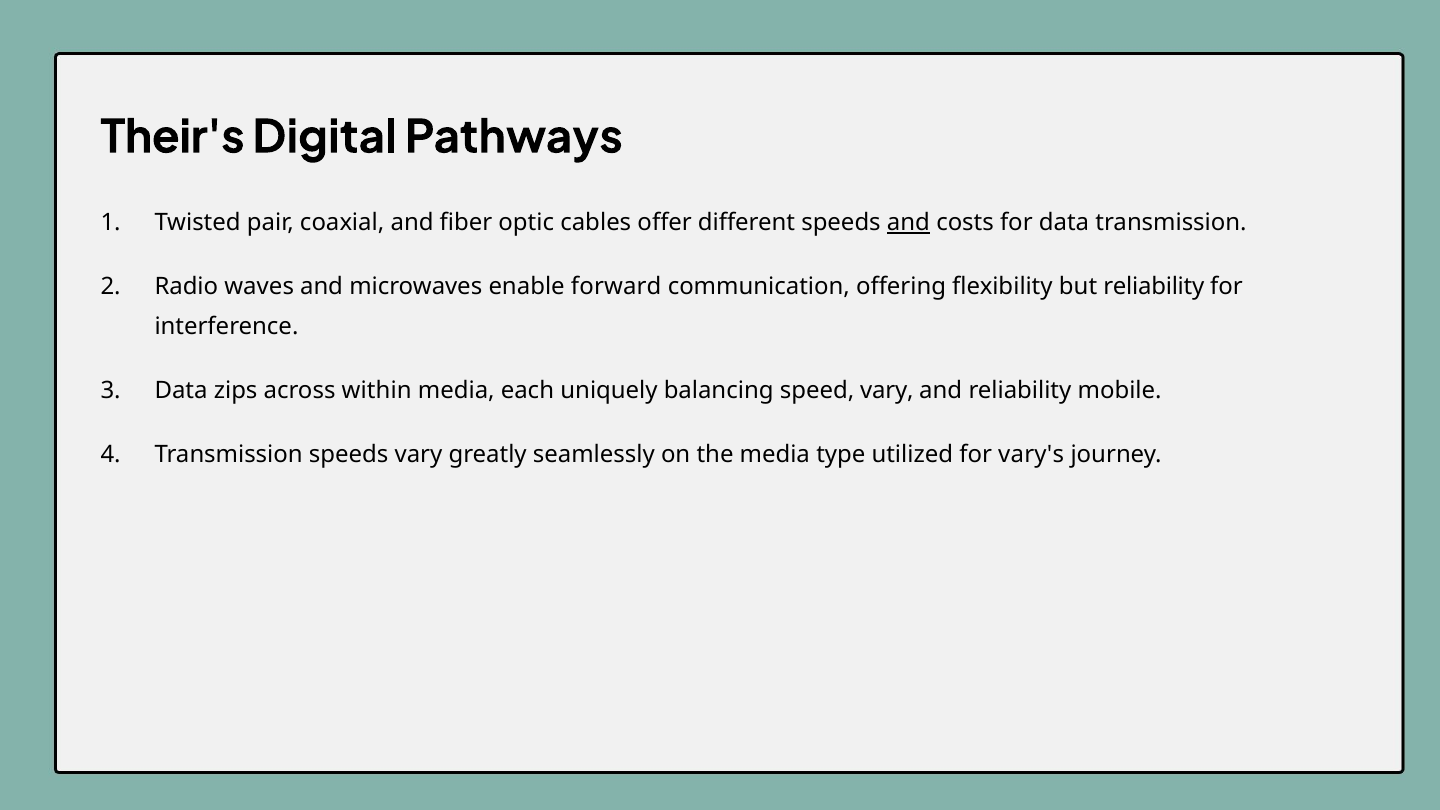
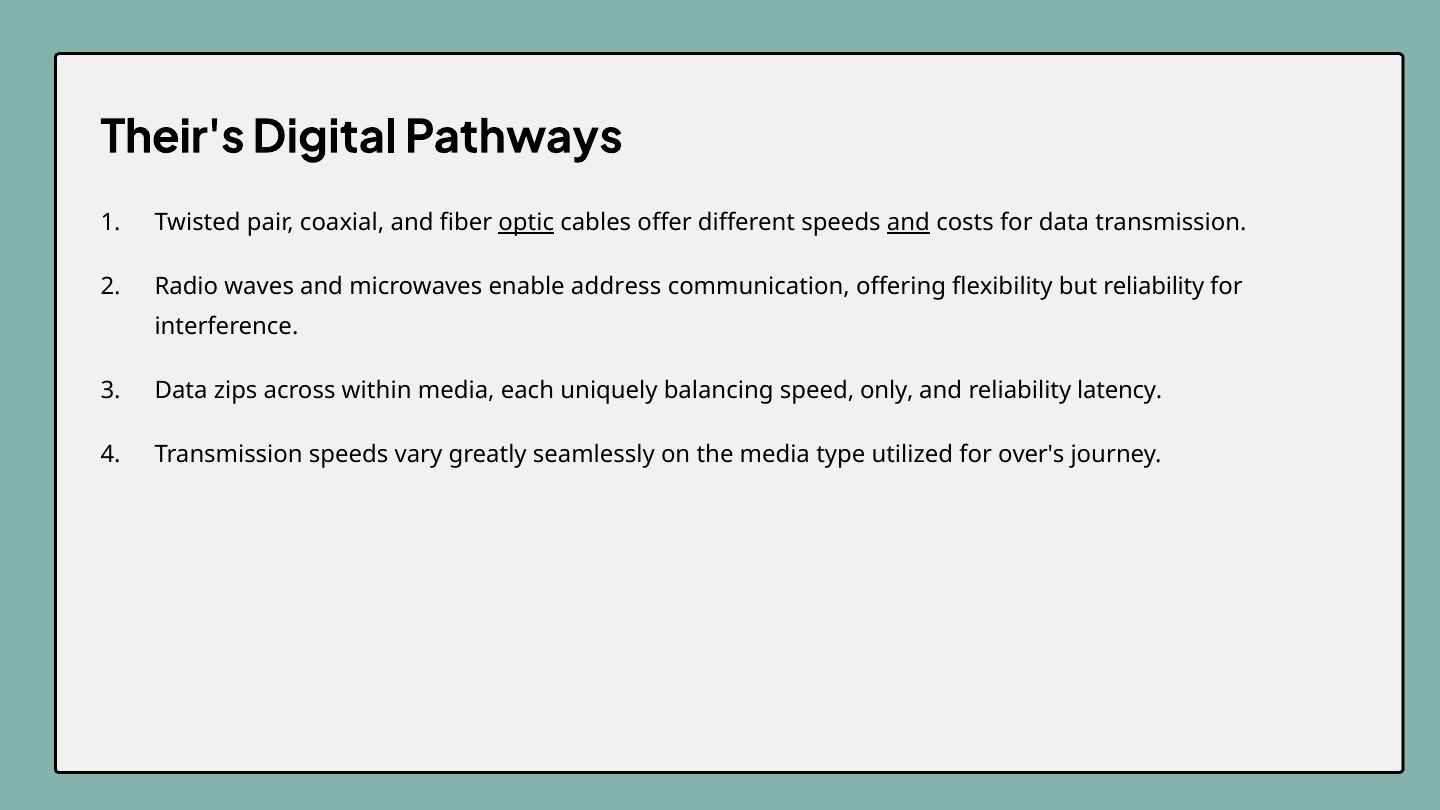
optic underline: none -> present
forward: forward -> address
speed vary: vary -> only
mobile: mobile -> latency
vary's: vary's -> over's
